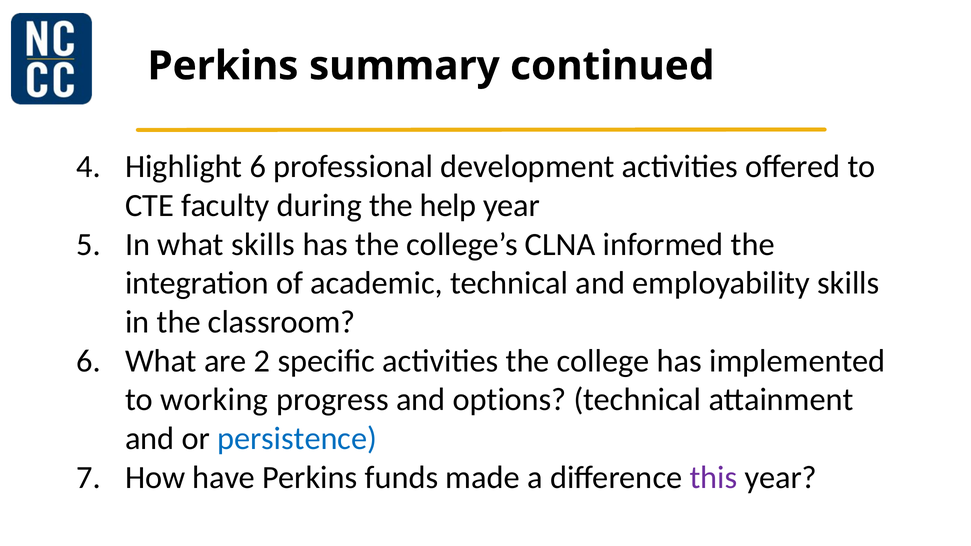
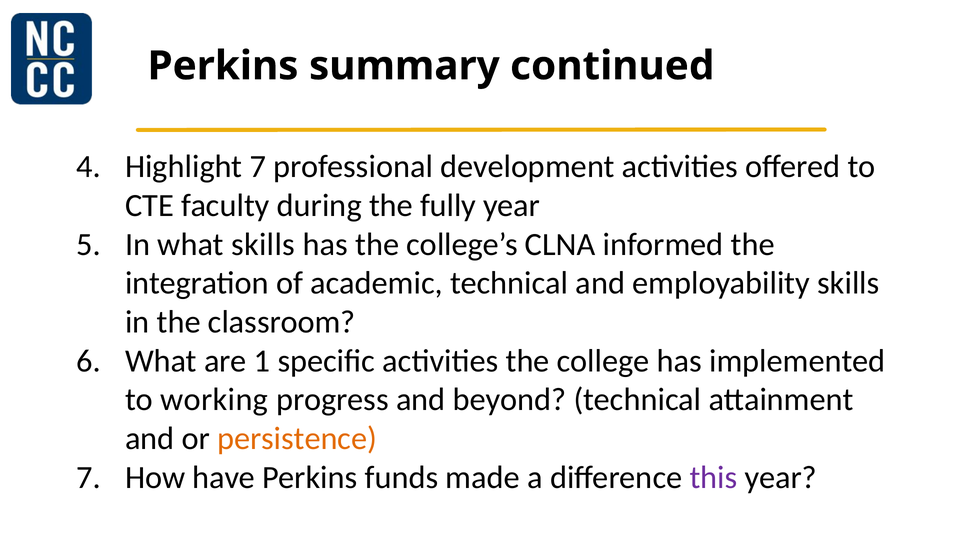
Highlight 6: 6 -> 7
help: help -> fully
2: 2 -> 1
options: options -> beyond
persistence colour: blue -> orange
